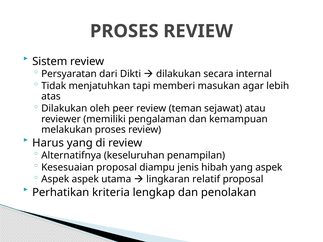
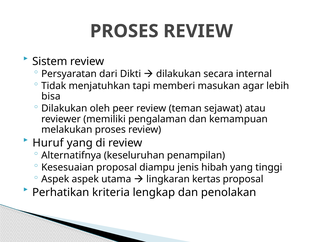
atas: atas -> bisa
Harus: Harus -> Huruf
yang aspek: aspek -> tinggi
relatif: relatif -> kertas
